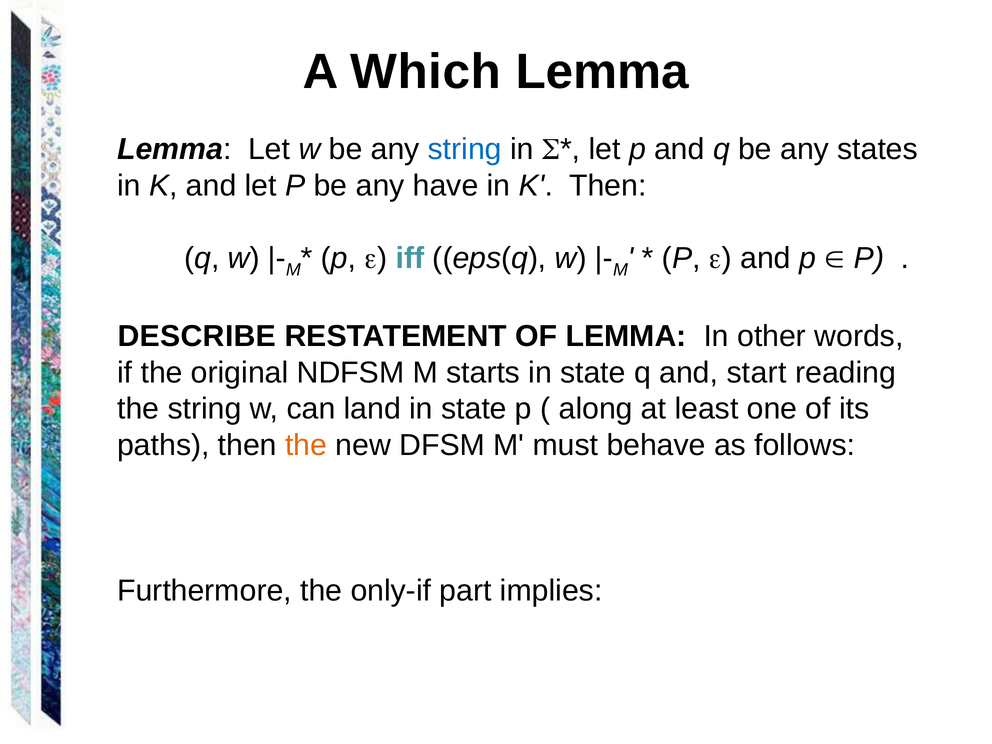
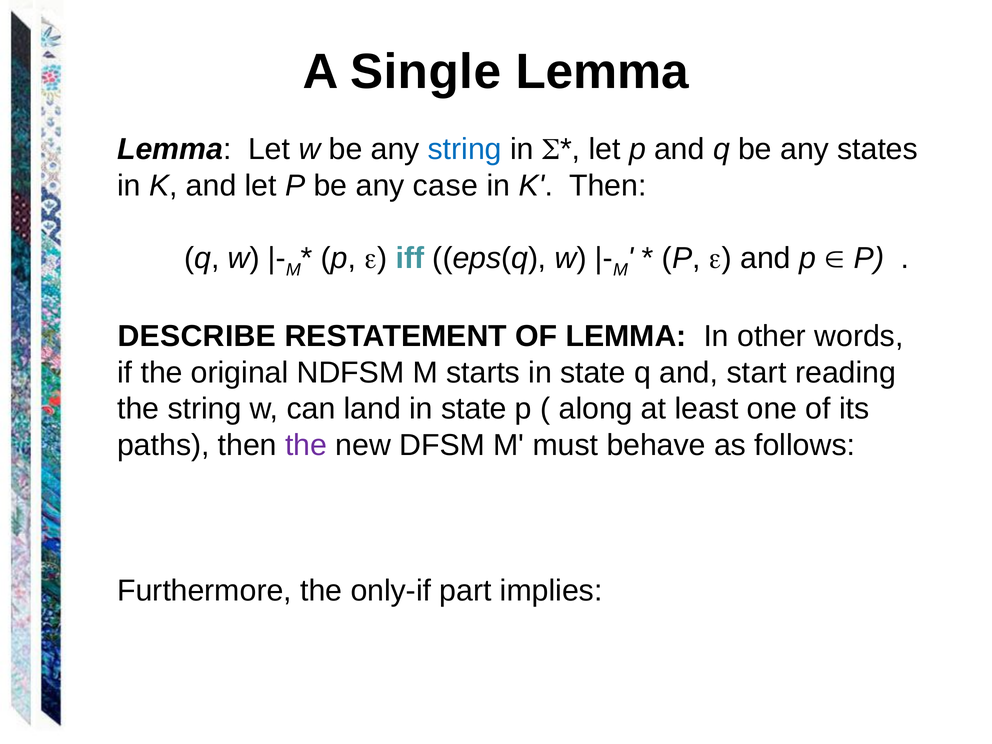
Which: Which -> Single
have: have -> case
the at (306, 445) colour: orange -> purple
